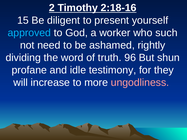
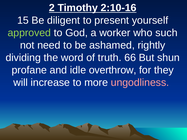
2:18-16: 2:18-16 -> 2:10-16
approved colour: light blue -> light green
96: 96 -> 66
testimony: testimony -> overthrow
